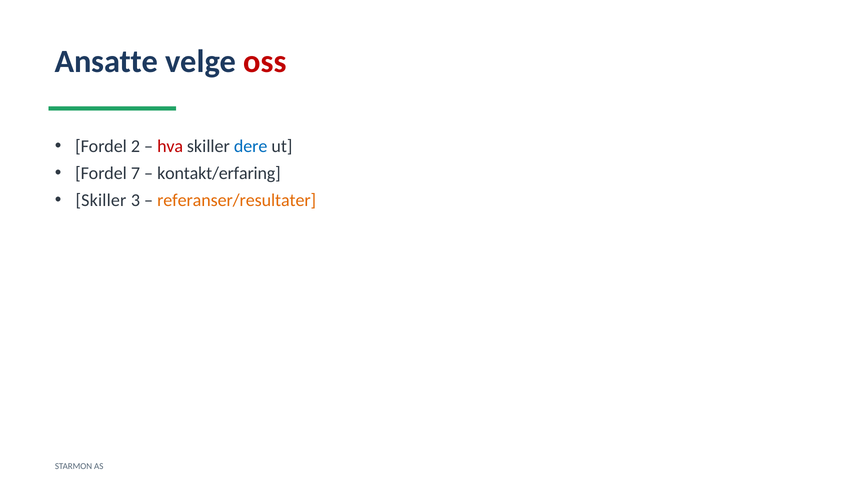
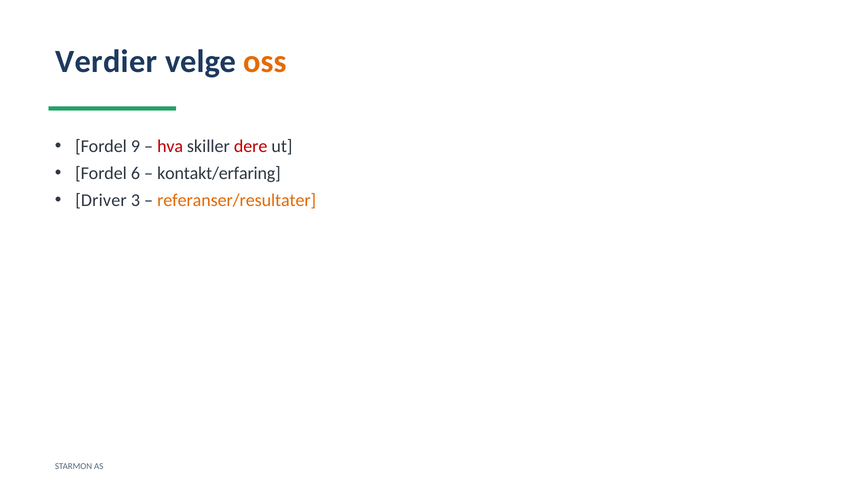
Ansatte: Ansatte -> Verdier
oss colour: red -> orange
2: 2 -> 9
dere colour: blue -> red
7: 7 -> 6
Skiller at (101, 200): Skiller -> Driver
